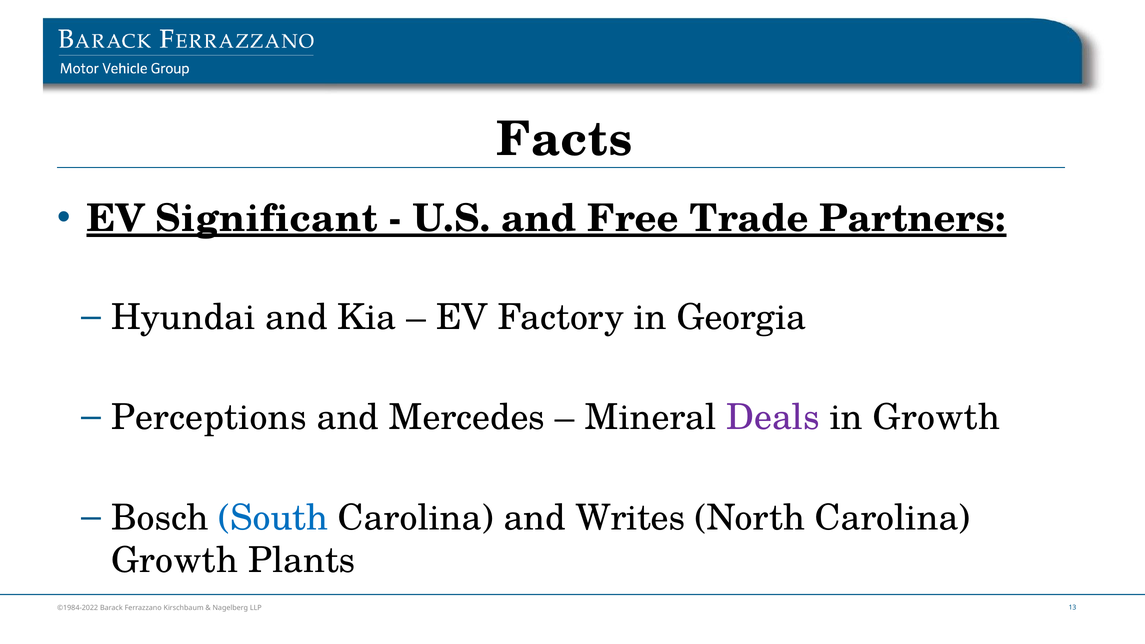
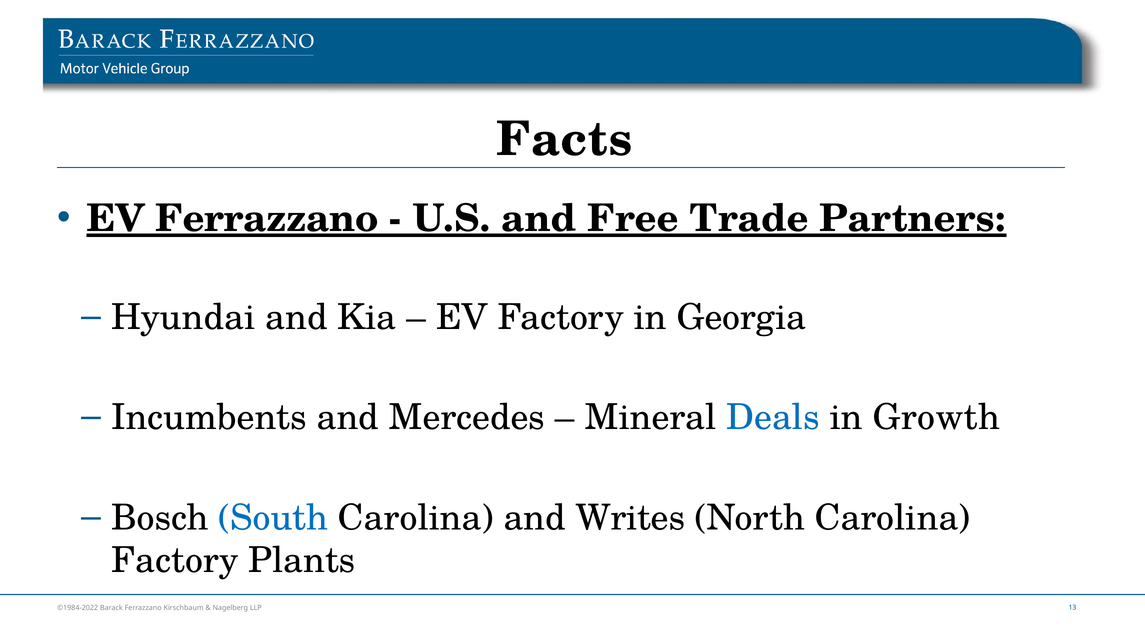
EV Significant: Significant -> Ferrazzano
Perceptions: Perceptions -> Incumbents
Deals colour: purple -> blue
Growth at (175, 561): Growth -> Factory
